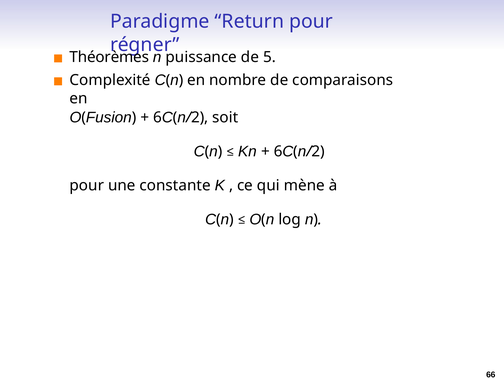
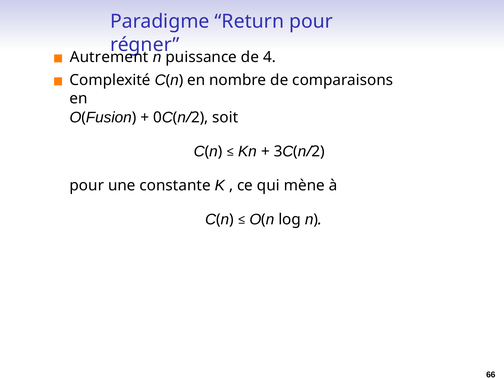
Théorèmes: Théorèmes -> Autrement
5: 5 -> 4
6 at (157, 117): 6 -> 0
6 at (278, 151): 6 -> 3
